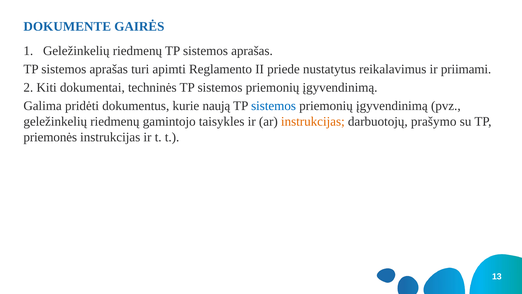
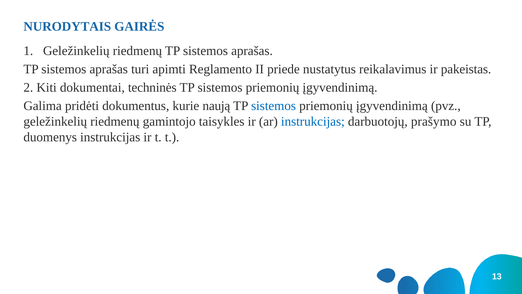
DOKUMENTE: DOKUMENTE -> NURODYTAIS
priimami: priimami -> pakeistas
instrukcijas at (313, 121) colour: orange -> blue
priemonės: priemonės -> duomenys
